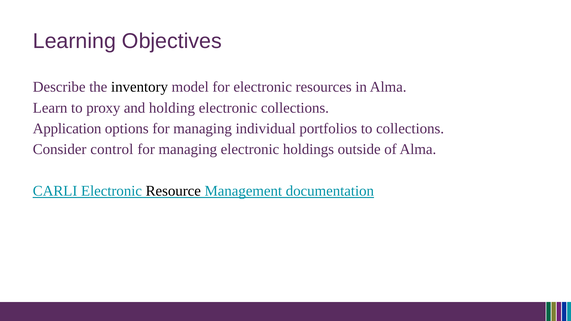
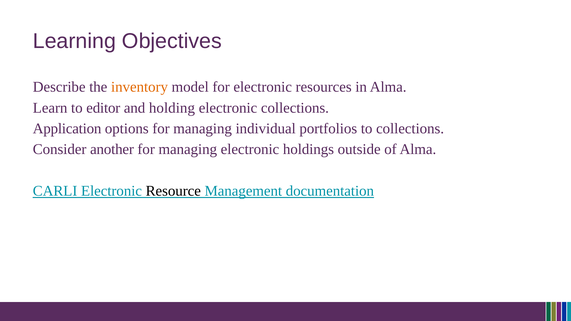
inventory colour: black -> orange
proxy: proxy -> editor
control: control -> another
